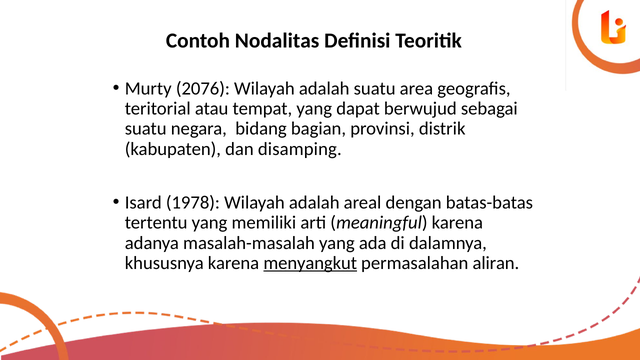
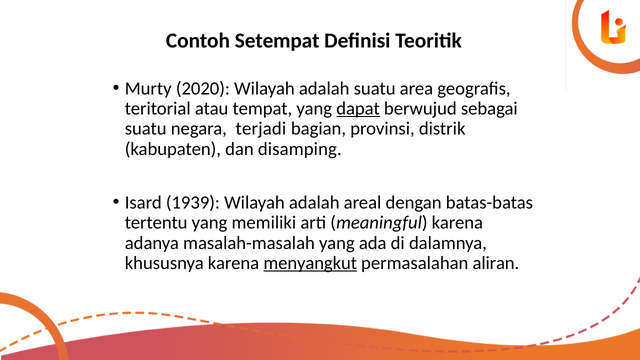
Nodalitas: Nodalitas -> Setempat
2076: 2076 -> 2020
dapat underline: none -> present
bidang: bidang -> terjadi
1978: 1978 -> 1939
